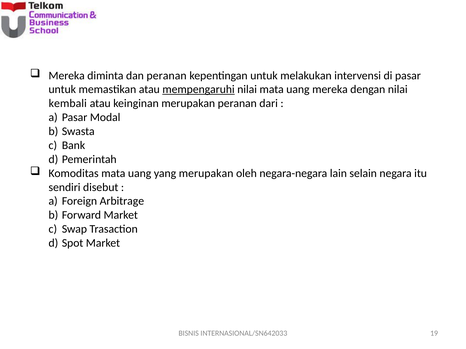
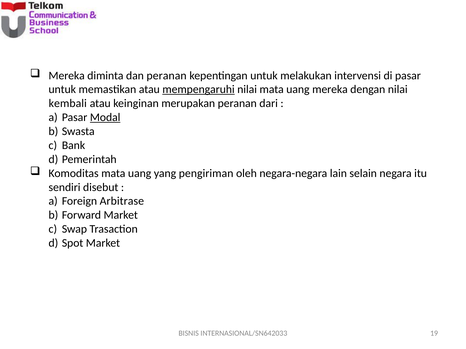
Modal underline: none -> present
yang merupakan: merupakan -> pengiriman
Arbitrage: Arbitrage -> Arbitrase
